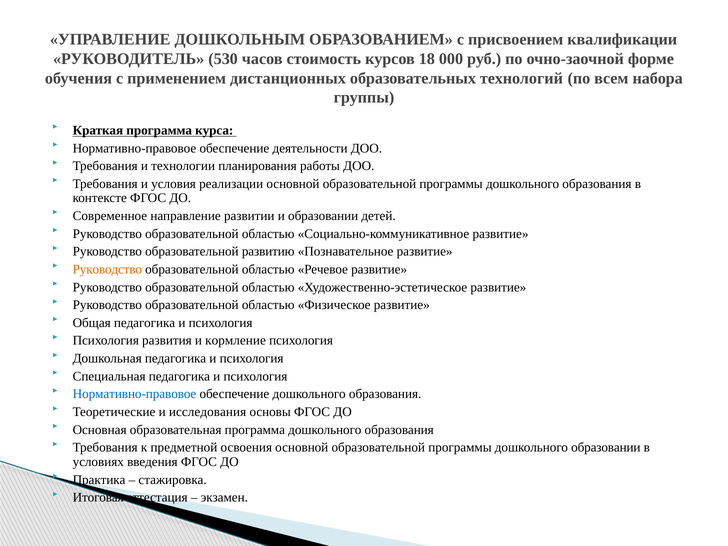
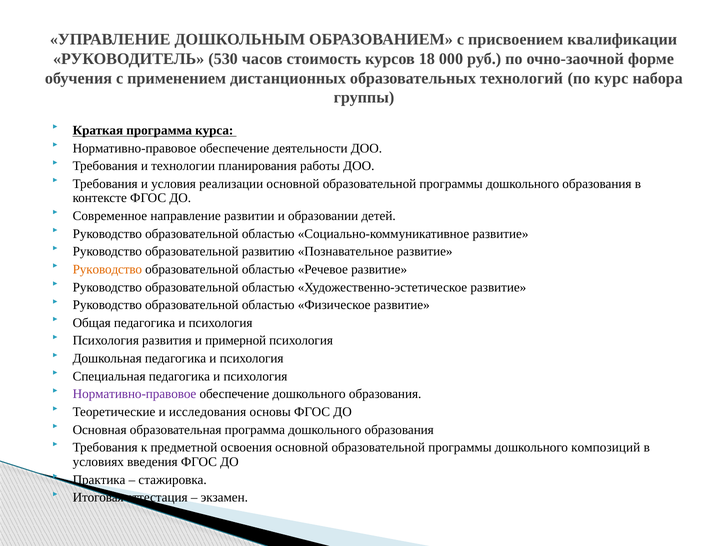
всем: всем -> курс
кормление: кормление -> примерной
Нормативно-правовое at (134, 394) colour: blue -> purple
дошкольного образовании: образовании -> композиций
